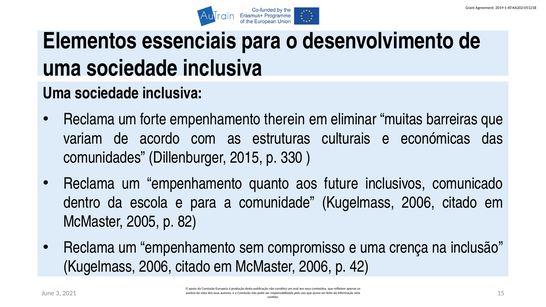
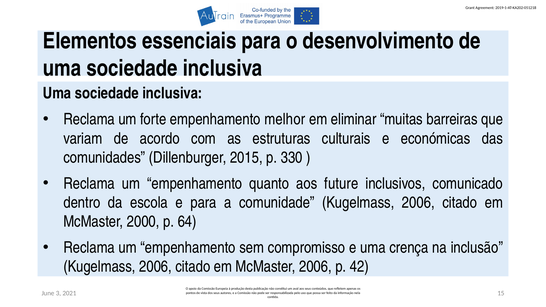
therein: therein -> melhor
2005: 2005 -> 2000
82: 82 -> 64
